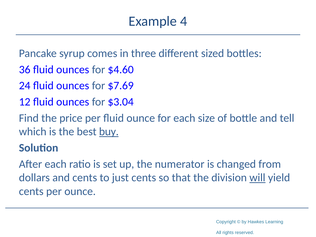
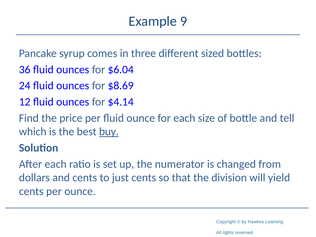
4: 4 -> 9
$4.60: $4.60 -> $6.04
$7.69: $7.69 -> $8.69
$3.04: $3.04 -> $4.14
will underline: present -> none
